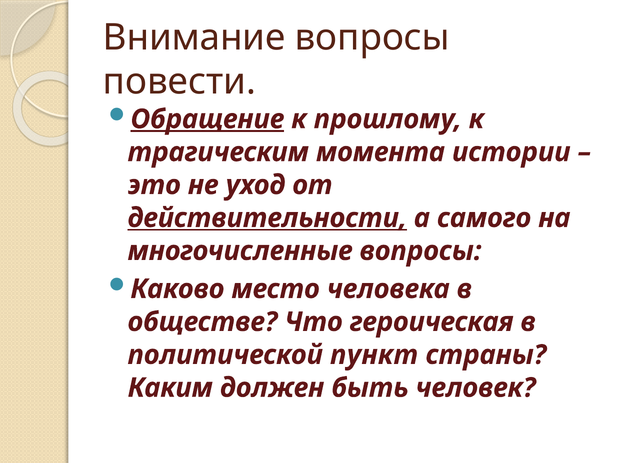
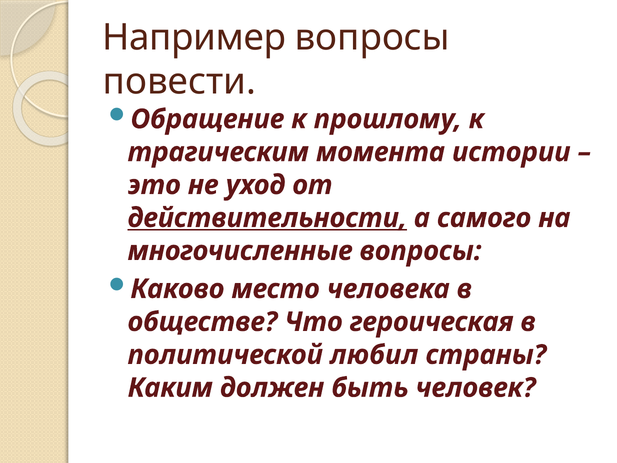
Внимание: Внимание -> Например
Обращение underline: present -> none
пункт: пункт -> любил
